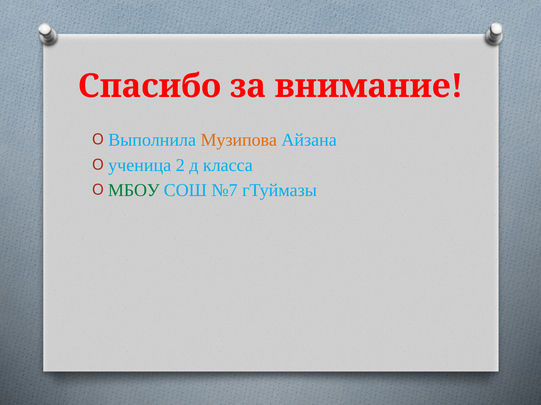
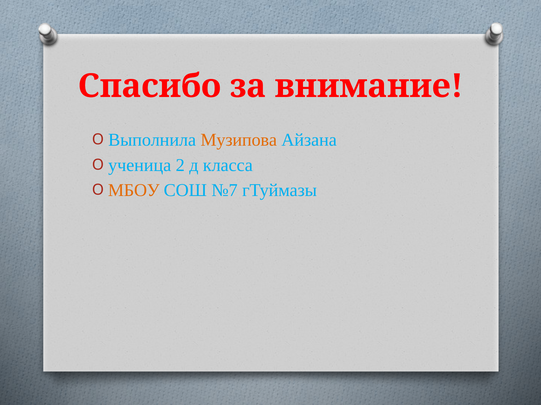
МБОУ colour: green -> orange
